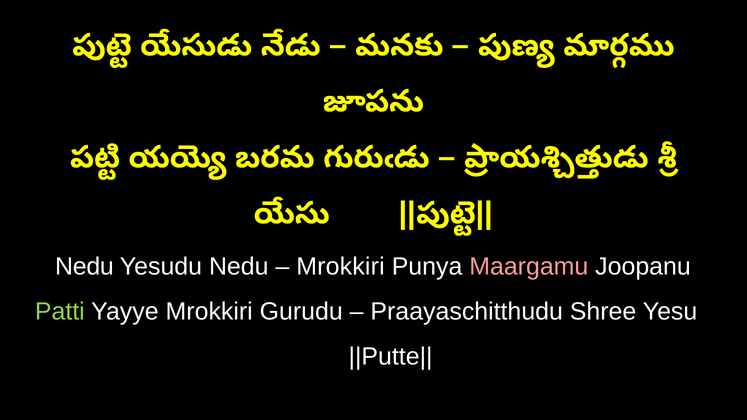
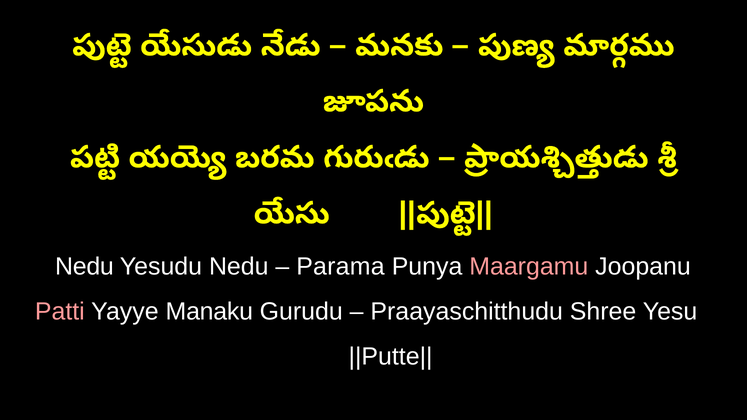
Mrokkiri at (340, 267): Mrokkiri -> Parama
Patti colour: light green -> pink
Yayye Mrokkiri: Mrokkiri -> Manaku
